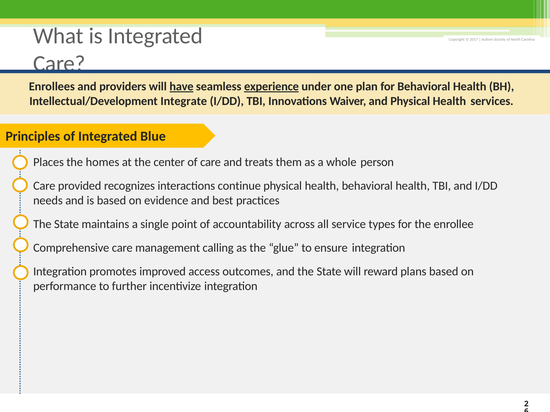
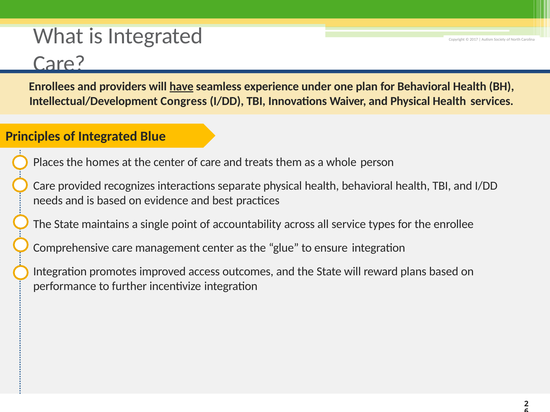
experience underline: present -> none
Integrate: Integrate -> Congress
continue: continue -> separate
management calling: calling -> center
